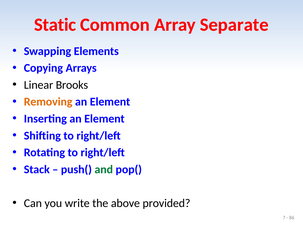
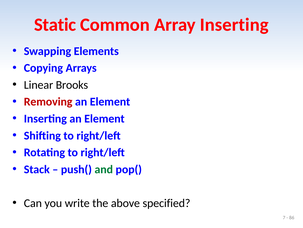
Array Separate: Separate -> Inserting
Removing colour: orange -> red
provided: provided -> specified
